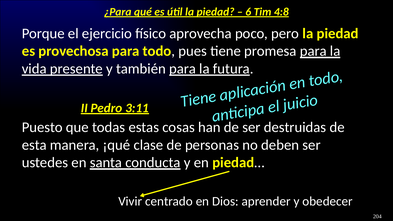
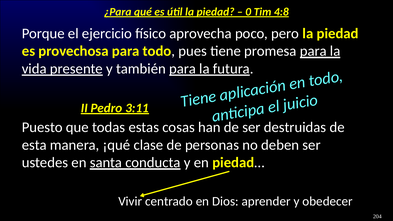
6: 6 -> 0
